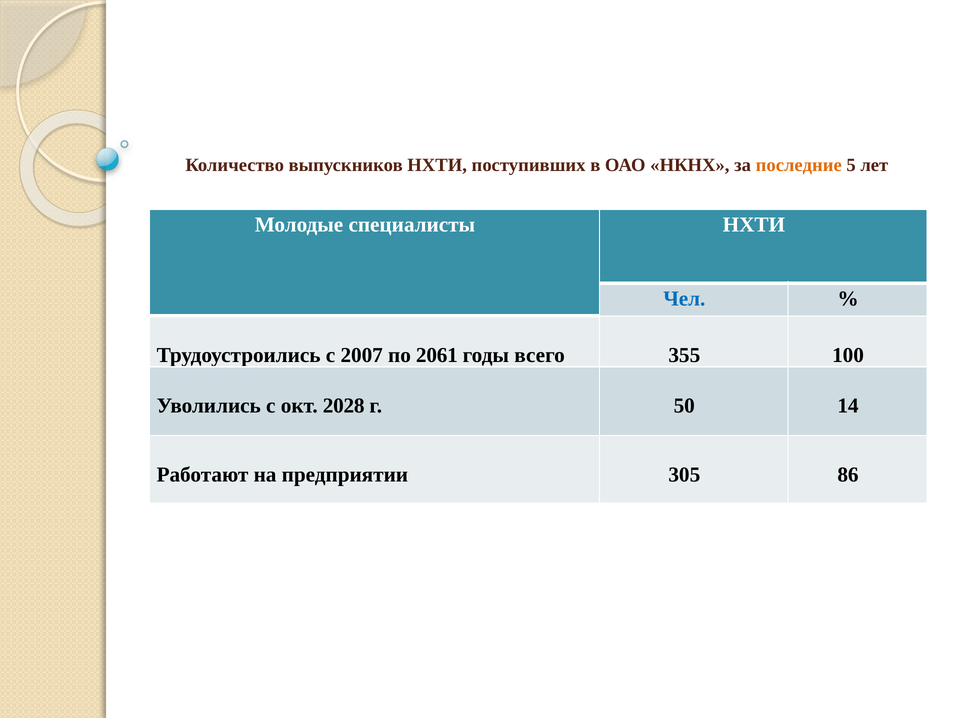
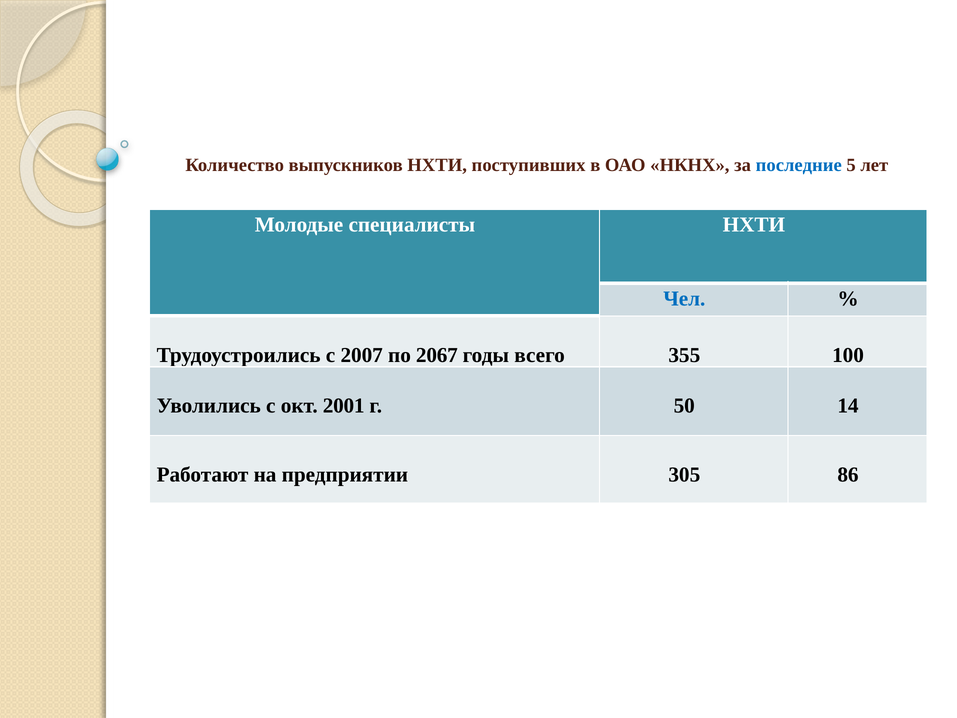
последние colour: orange -> blue
2061: 2061 -> 2067
2028: 2028 -> 2001
